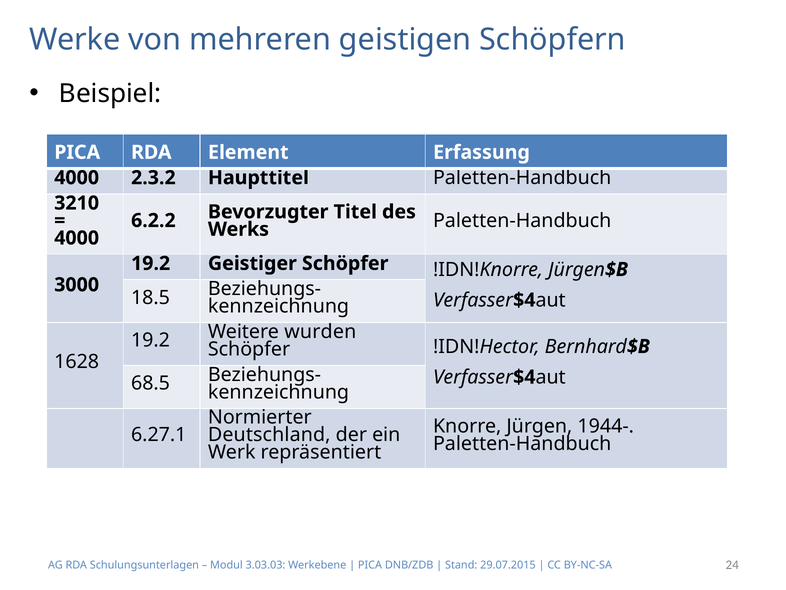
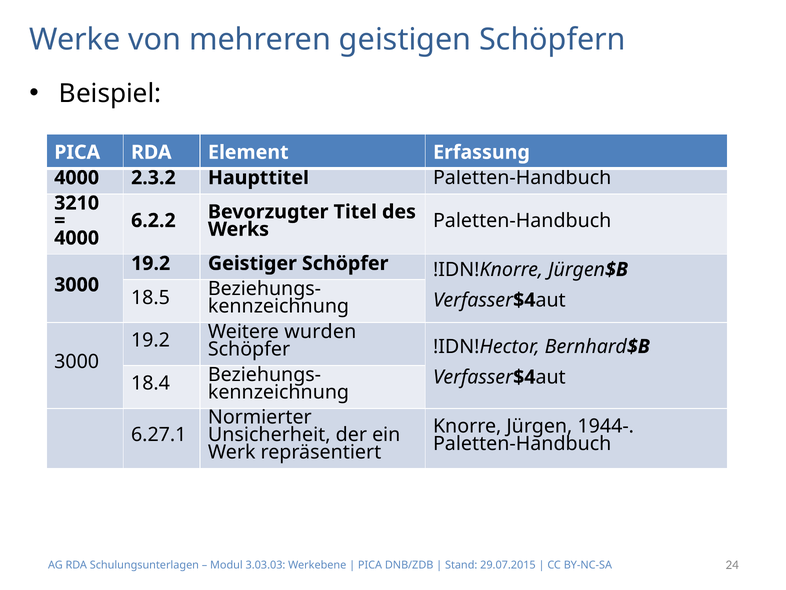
1628 at (77, 362): 1628 -> 3000
68.5: 68.5 -> 18.4
Deutschland: Deutschland -> Unsicherheit
